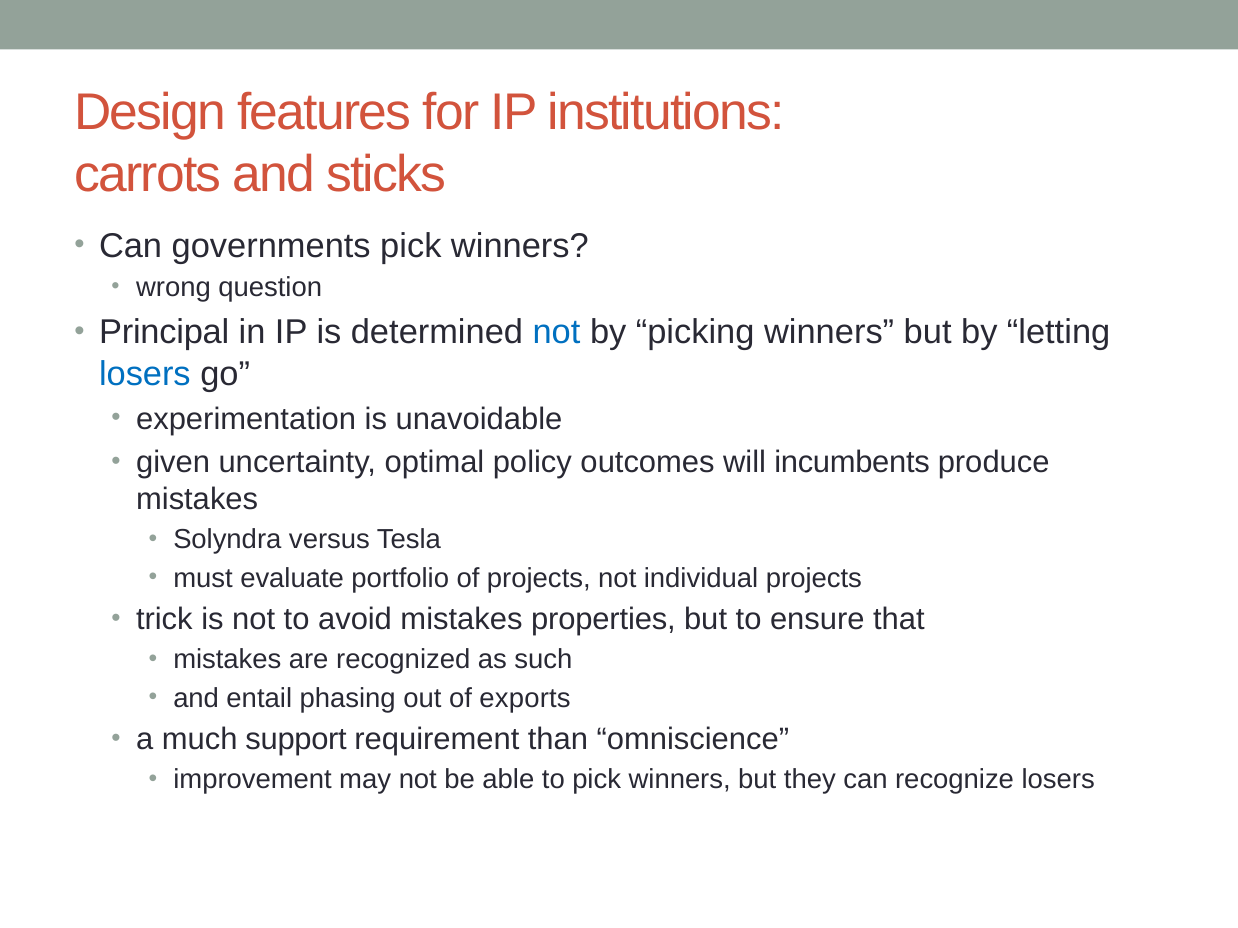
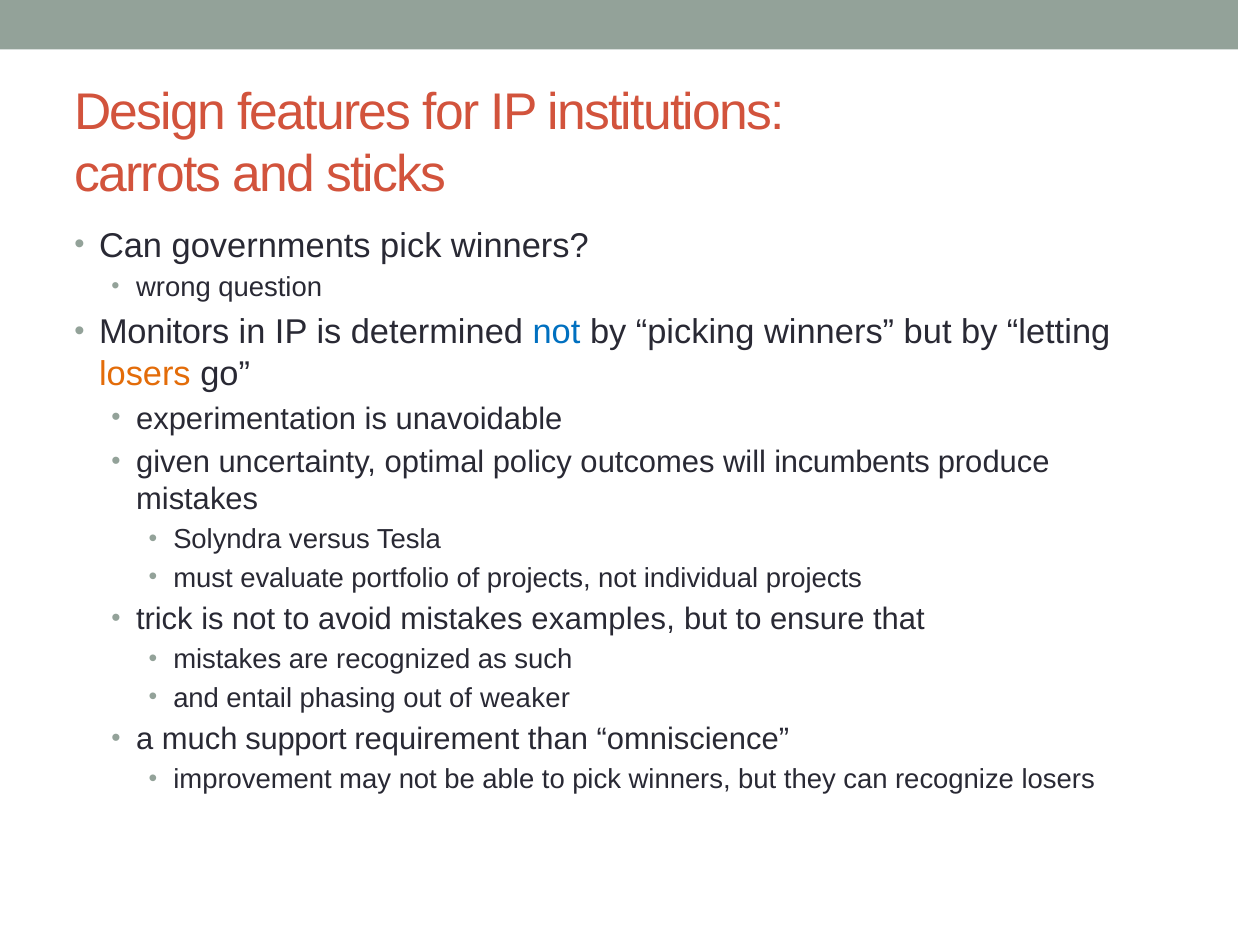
Principal: Principal -> Monitors
losers at (145, 374) colour: blue -> orange
properties: properties -> examples
exports: exports -> weaker
